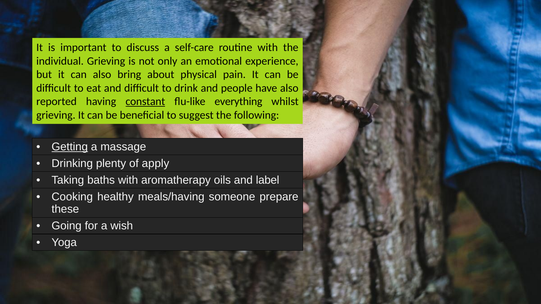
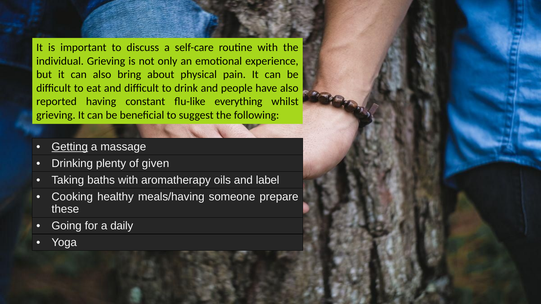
constant underline: present -> none
apply: apply -> given
wish: wish -> daily
